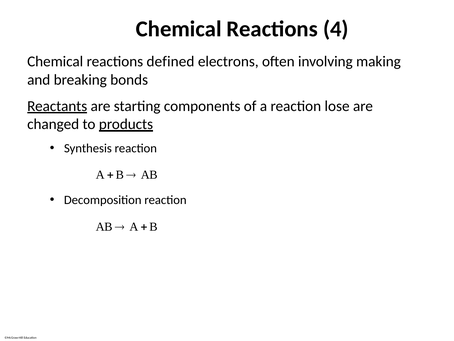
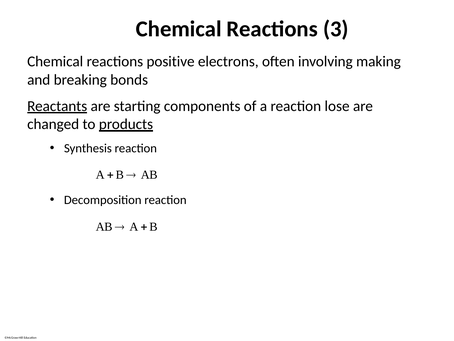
4: 4 -> 3
defined: defined -> positive
